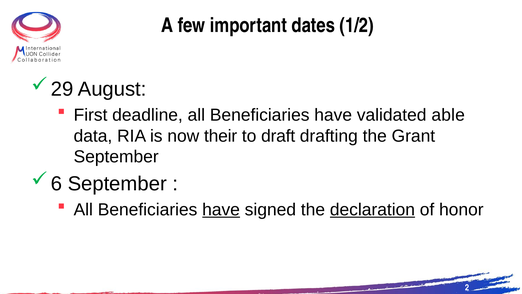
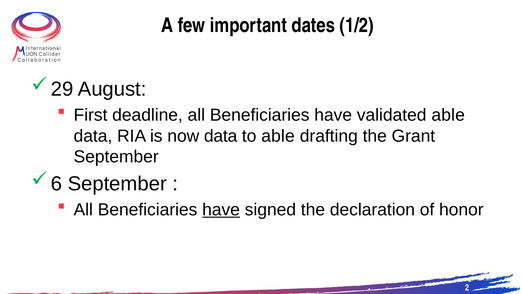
now their: their -> data
to draft: draft -> able
declaration underline: present -> none
